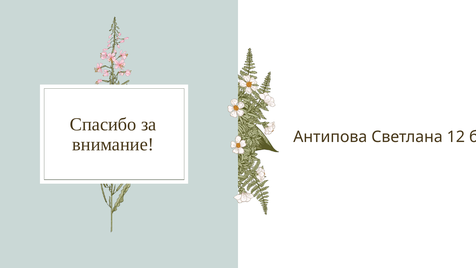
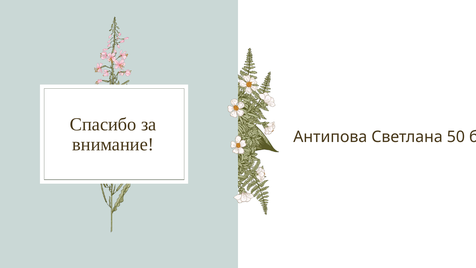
12: 12 -> 50
